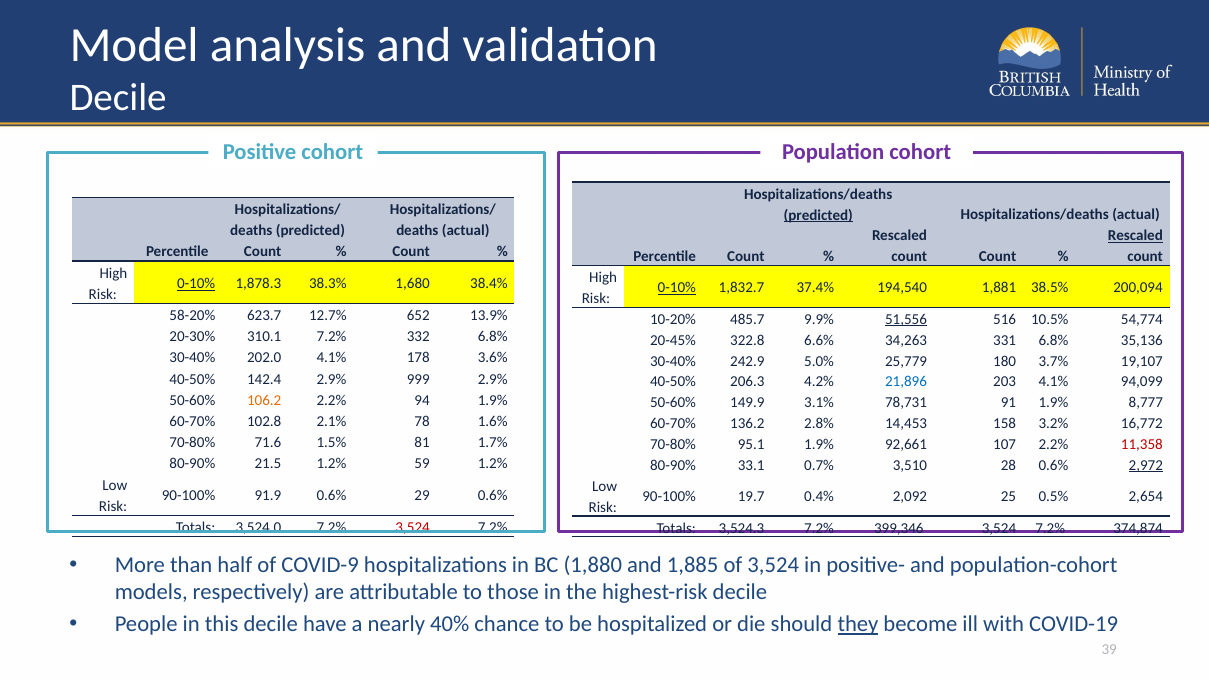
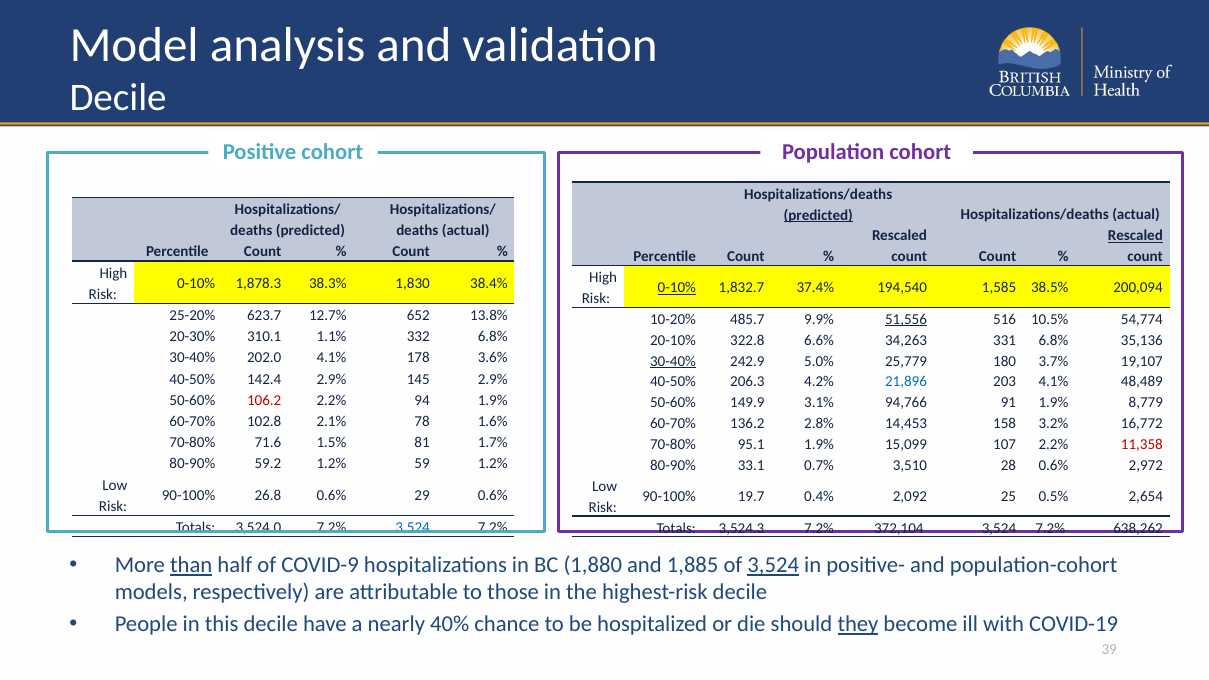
0-10% at (196, 284) underline: present -> none
1,680: 1,680 -> 1,830
1,881: 1,881 -> 1,585
58-20%: 58-20% -> 25-20%
13.9%: 13.9% -> 13.8%
310.1 7.2%: 7.2% -> 1.1%
20-45%: 20-45% -> 20-10%
30-40% at (673, 361) underline: none -> present
999: 999 -> 145
94,099: 94,099 -> 48,489
106.2 colour: orange -> red
78,731: 78,731 -> 94,766
8,777: 8,777 -> 8,779
92,661: 92,661 -> 15,099
21.5: 21.5 -> 59.2
2,972 underline: present -> none
91.9: 91.9 -> 26.8
3,524 at (413, 527) colour: red -> blue
399,346: 399,346 -> 372,104
374,874: 374,874 -> 638,262
than underline: none -> present
3,524 at (773, 565) underline: none -> present
